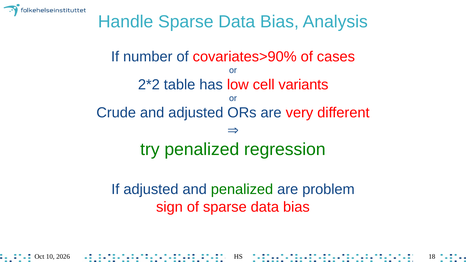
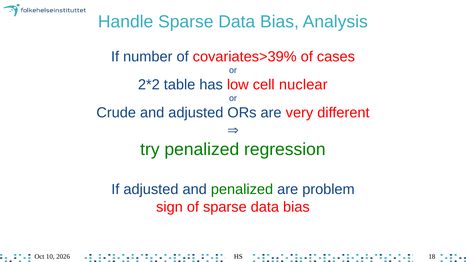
covariates>90%: covariates>90% -> covariates>39%
variants: variants -> nuclear
